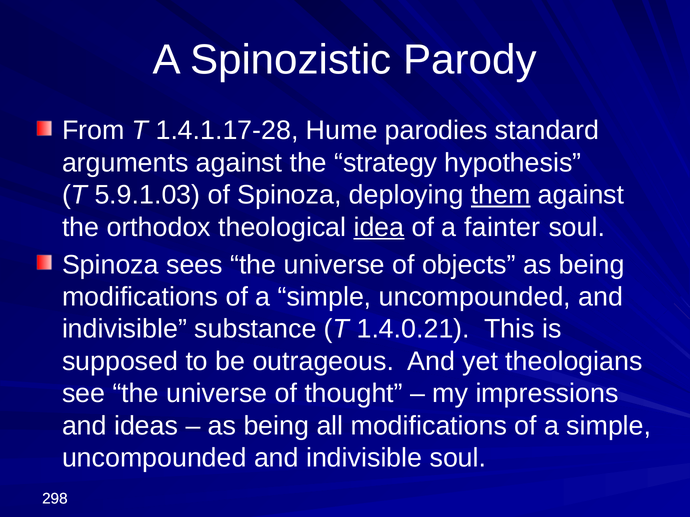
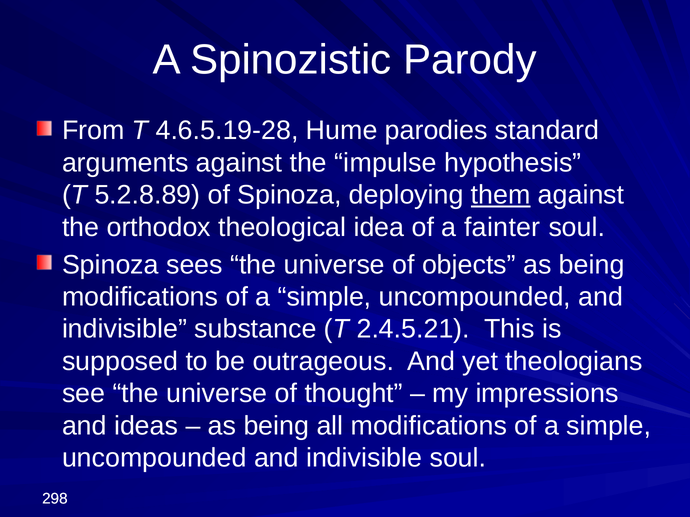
1.4.1.17-28: 1.4.1.17-28 -> 4.6.5.19-28
strategy: strategy -> impulse
5.9.1.03: 5.9.1.03 -> 5.2.8.89
idea underline: present -> none
1.4.0.21: 1.4.0.21 -> 2.4.5.21
